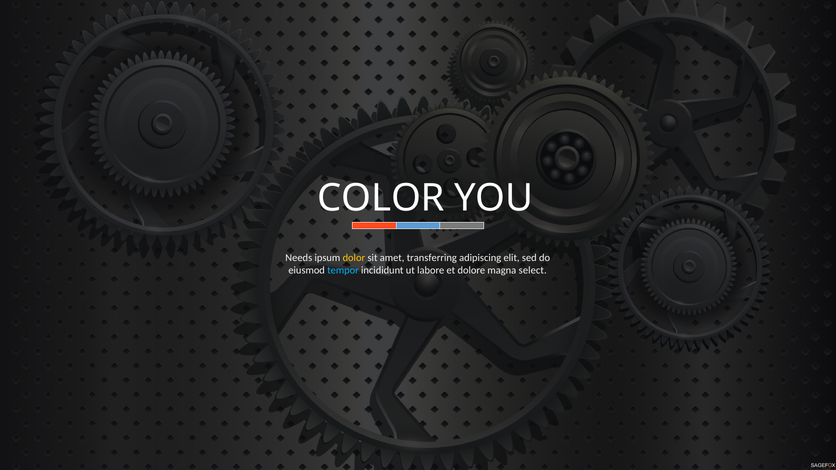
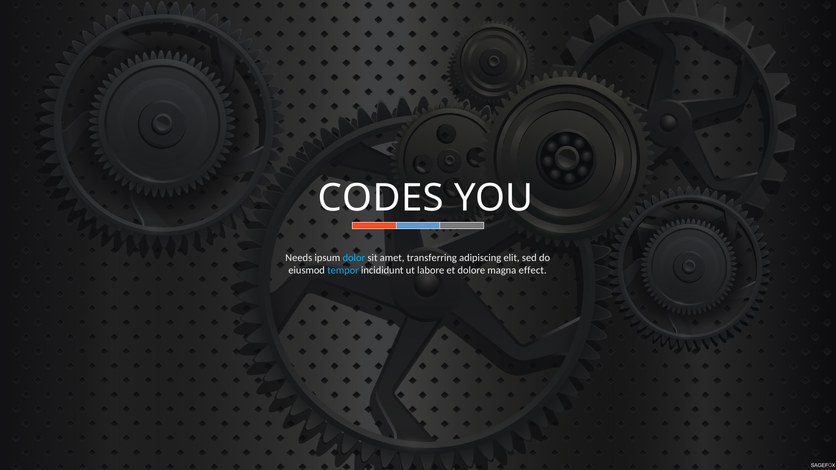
COLOR: COLOR -> CODES
dolor colour: yellow -> light blue
select: select -> effect
